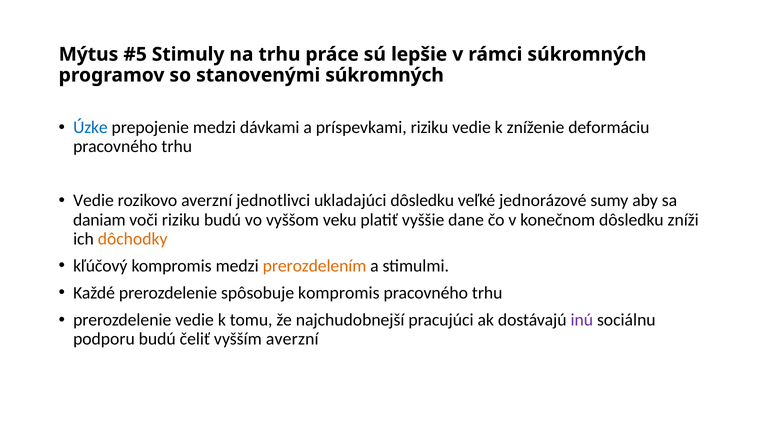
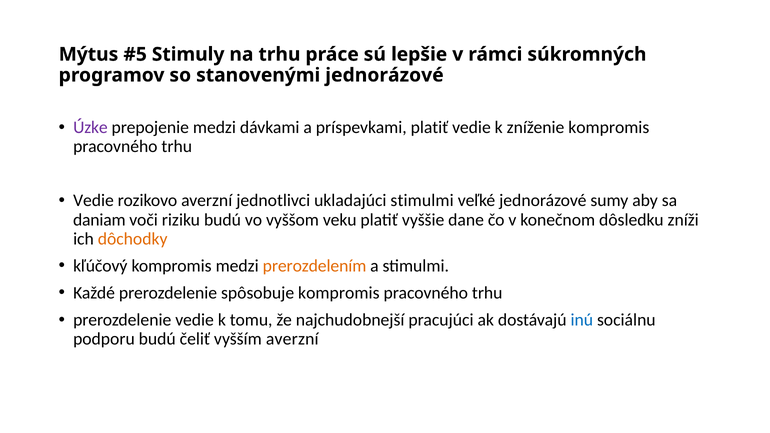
stanovenými súkromných: súkromných -> jednorázové
Úzke colour: blue -> purple
príspevkami riziku: riziku -> platiť
zníženie deformáciu: deformáciu -> kompromis
ukladajúci dôsledku: dôsledku -> stimulmi
inú colour: purple -> blue
